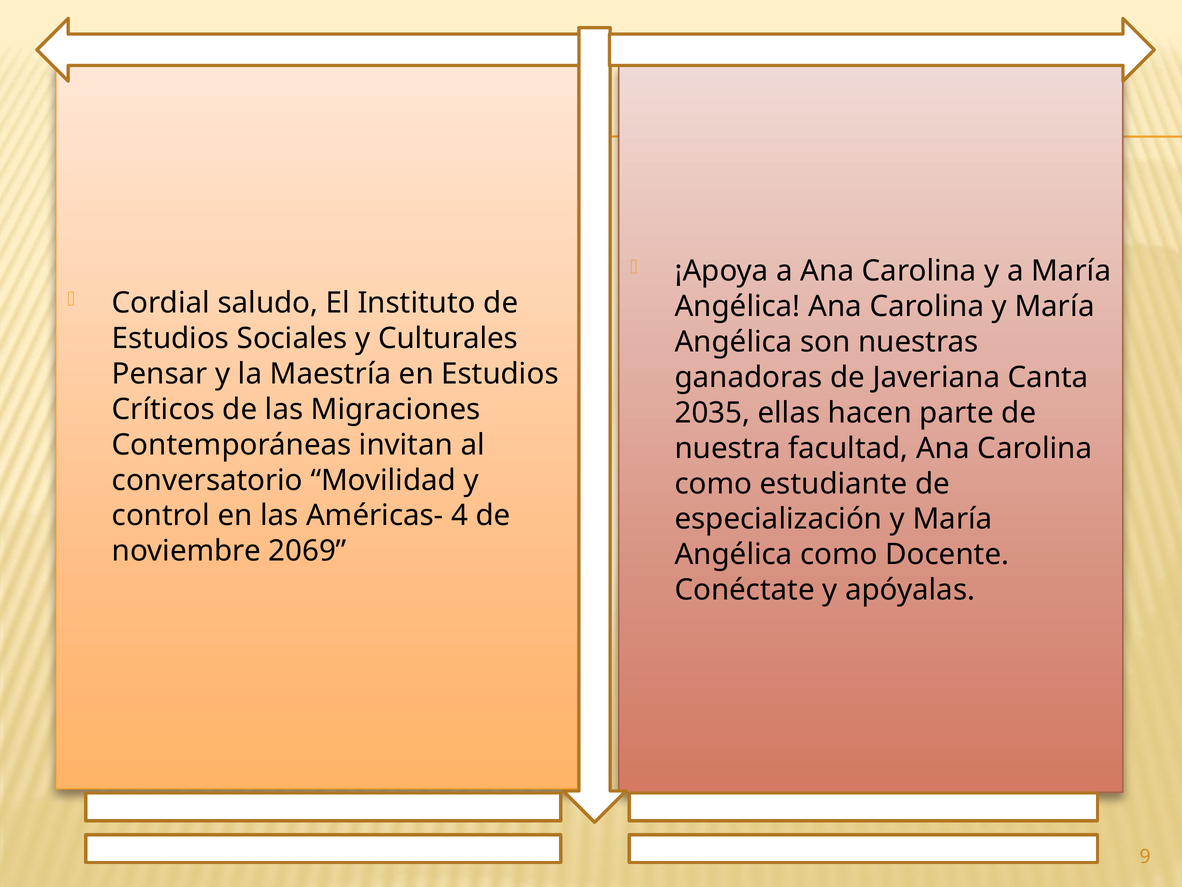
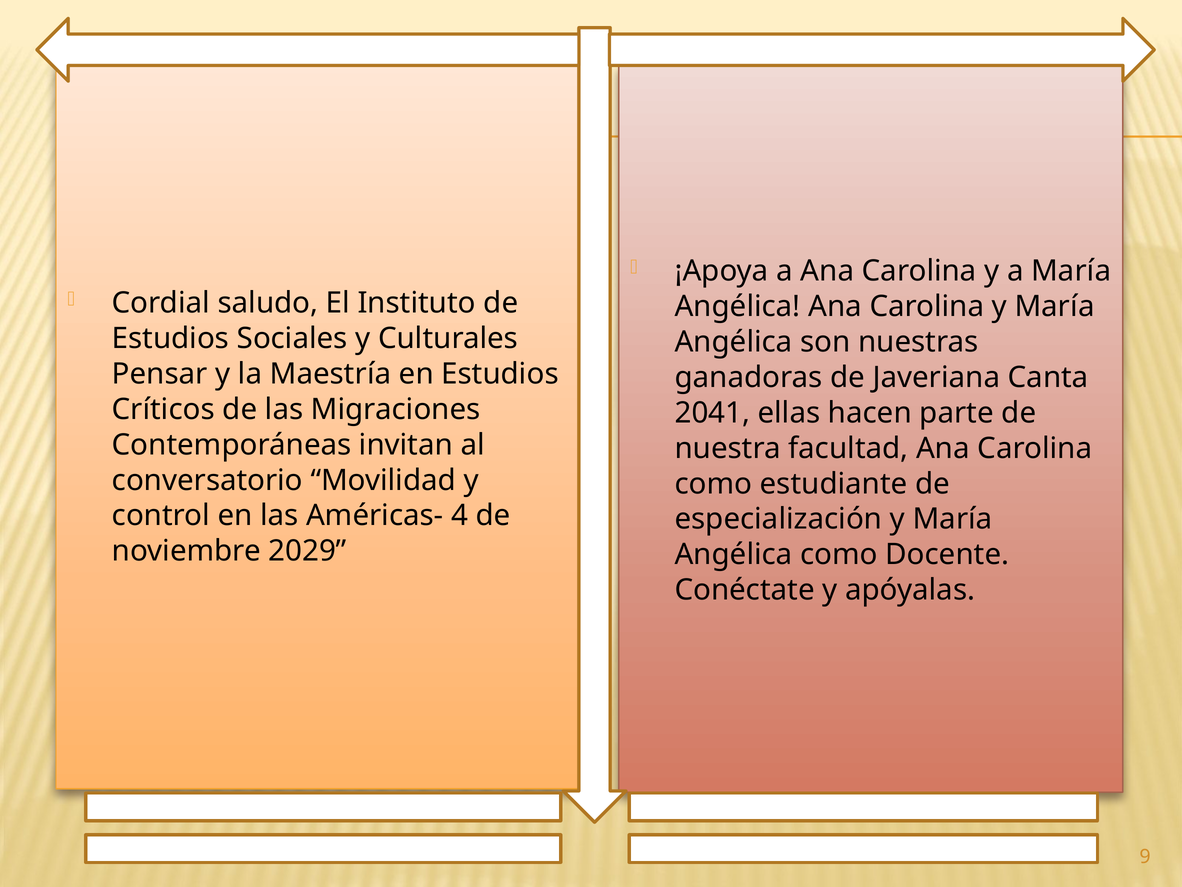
2035: 2035 -> 2041
2069: 2069 -> 2029
